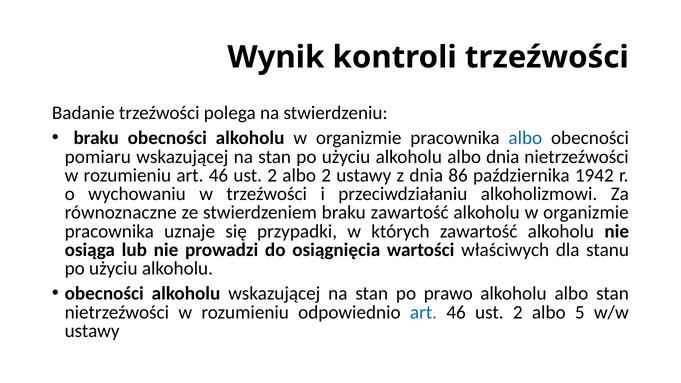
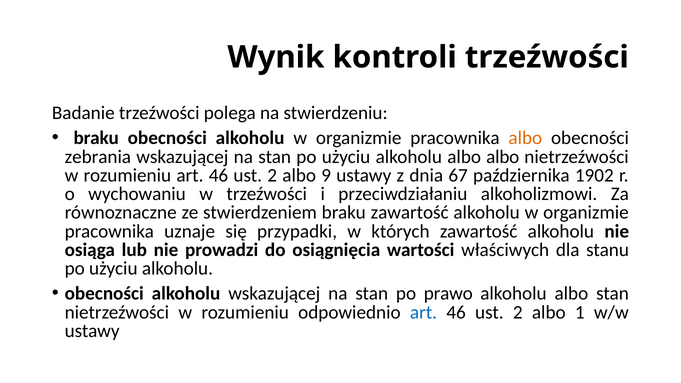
albo at (525, 138) colour: blue -> orange
pomiaru: pomiaru -> zebrania
albo dnia: dnia -> albo
albo 2: 2 -> 9
86: 86 -> 67
1942: 1942 -> 1902
5: 5 -> 1
